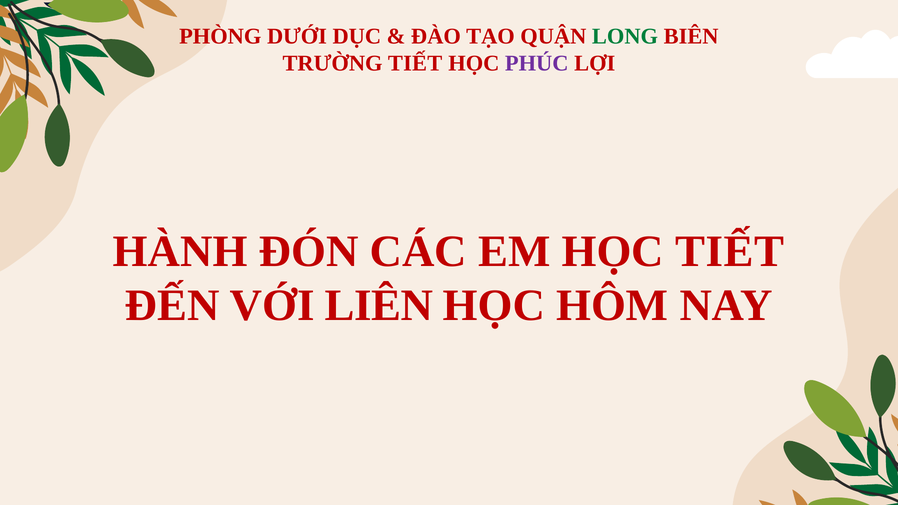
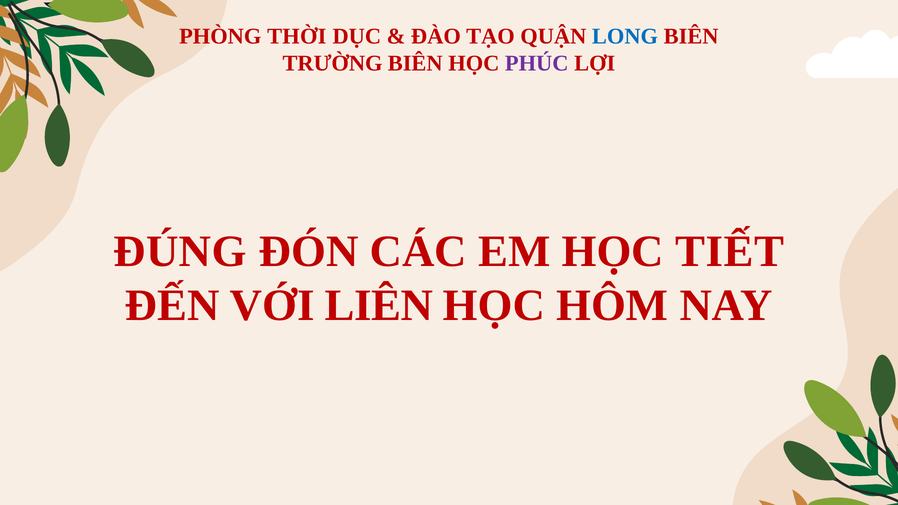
DƯỚI: DƯỚI -> THỜI
LONG colour: green -> blue
TRƯỜNG TIẾT: TIẾT -> BIÊN
HÀNH: HÀNH -> ĐÚNG
